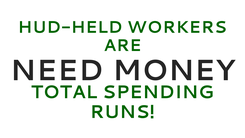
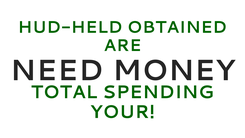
WORKERS: WORKERS -> OBTAINED
RUNS: RUNS -> YOUR
